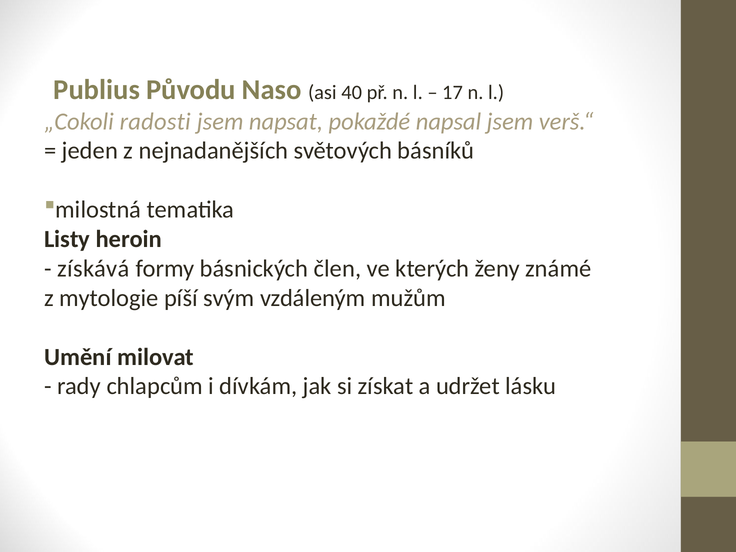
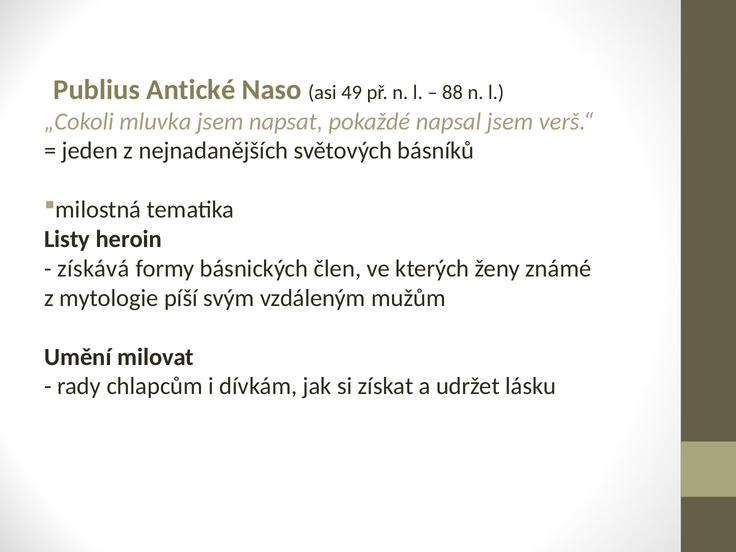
Původu: Původu -> Antické
40: 40 -> 49
17: 17 -> 88
radosti: radosti -> mluvka
